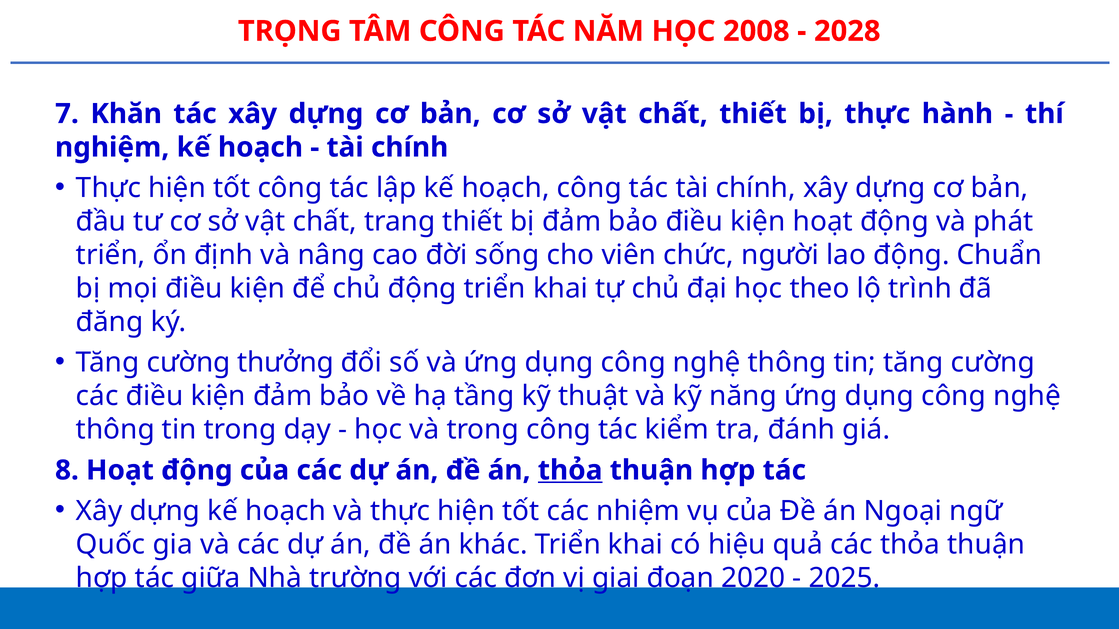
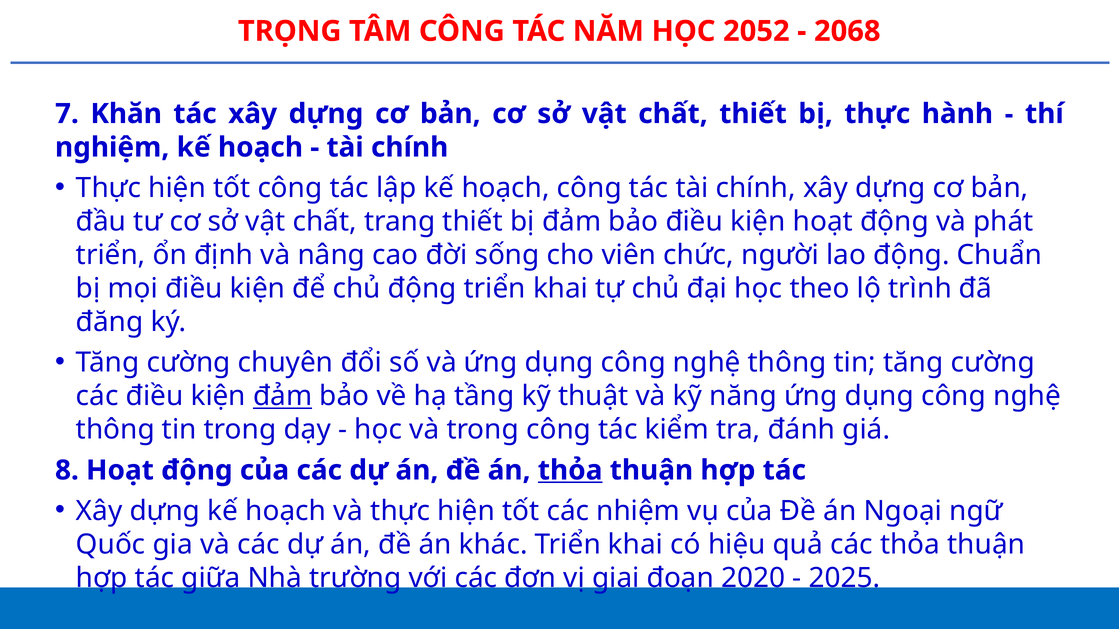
2008: 2008 -> 2052
2028: 2028 -> 2068
thưởng: thưởng -> chuyên
đảm at (283, 396) underline: none -> present
